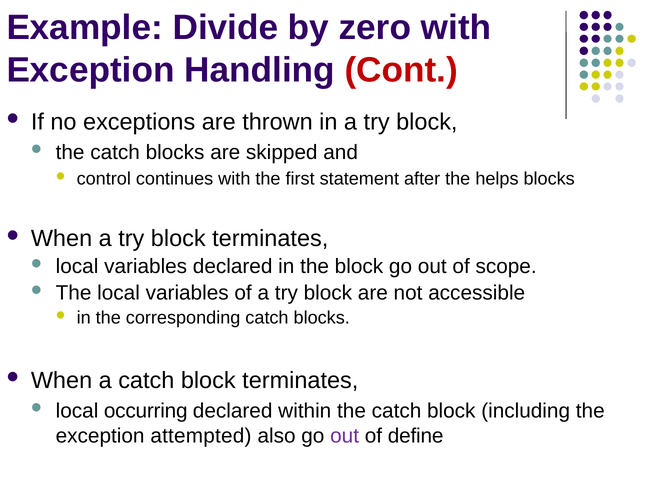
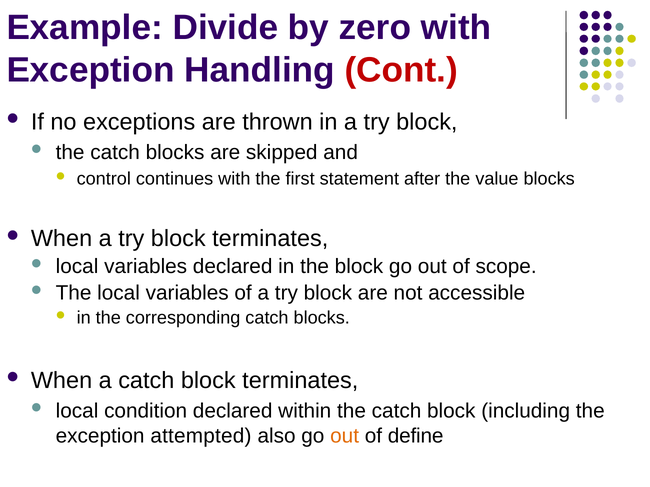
helps: helps -> value
occurring: occurring -> condition
out at (345, 436) colour: purple -> orange
